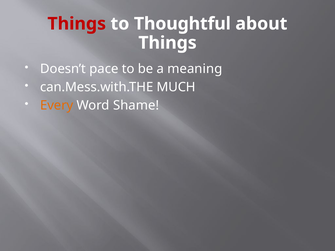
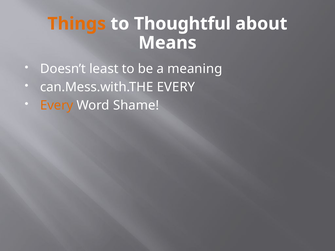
Things at (77, 24) colour: red -> orange
Things at (168, 43): Things -> Means
pace: pace -> least
can.Mess.with.THE MUCH: MUCH -> EVERY
